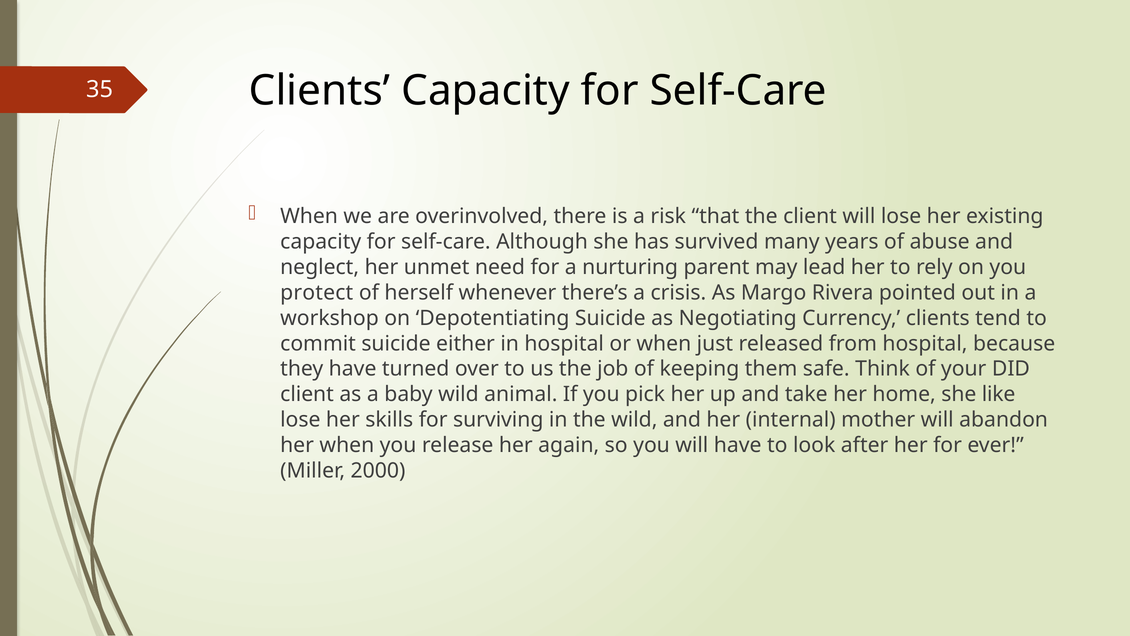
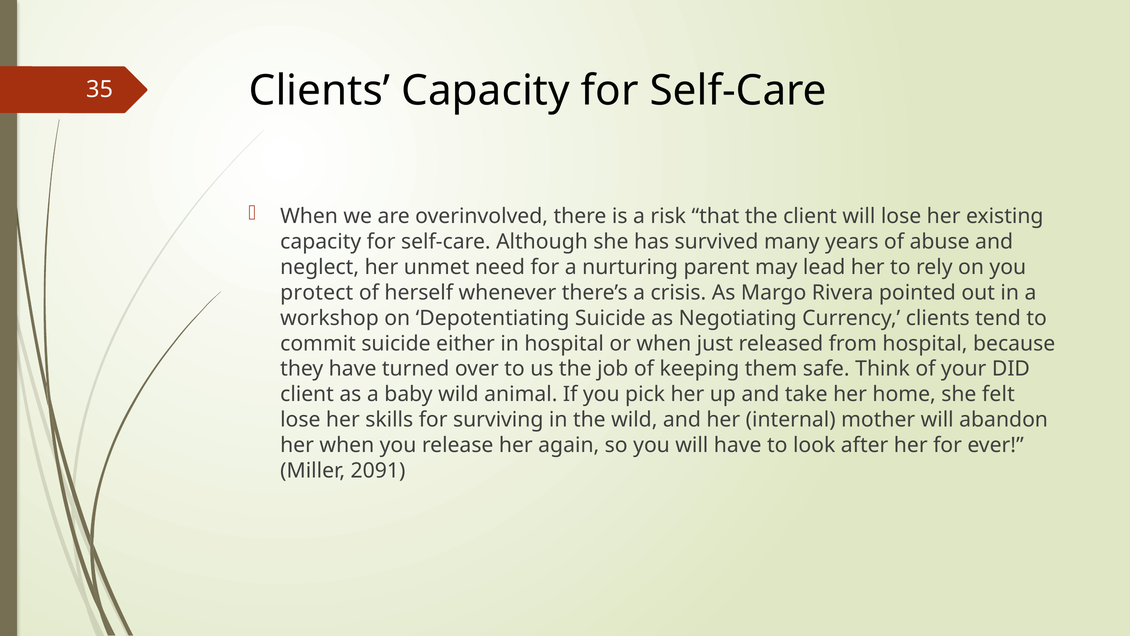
like: like -> felt
2000: 2000 -> 2091
